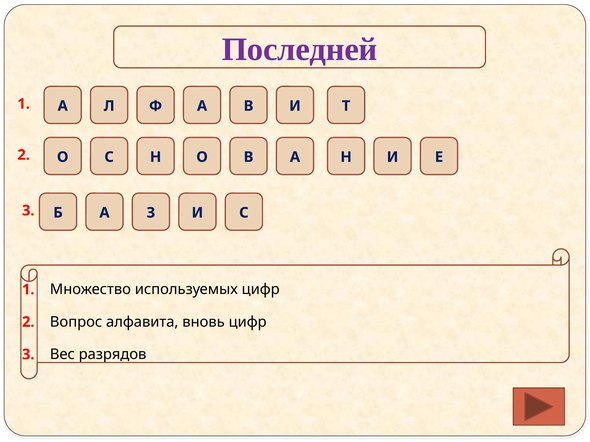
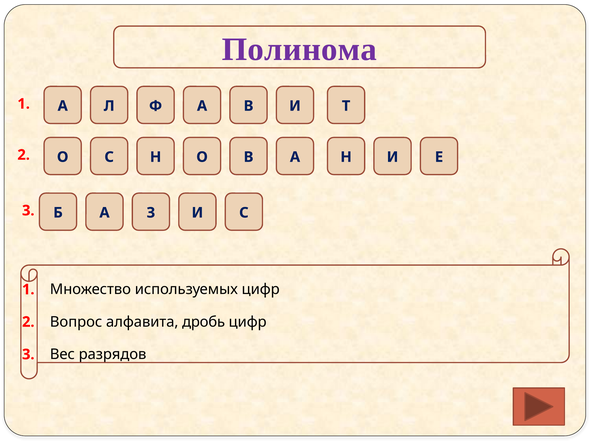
Последней: Последней -> Полинома
вновь: вновь -> дробь
